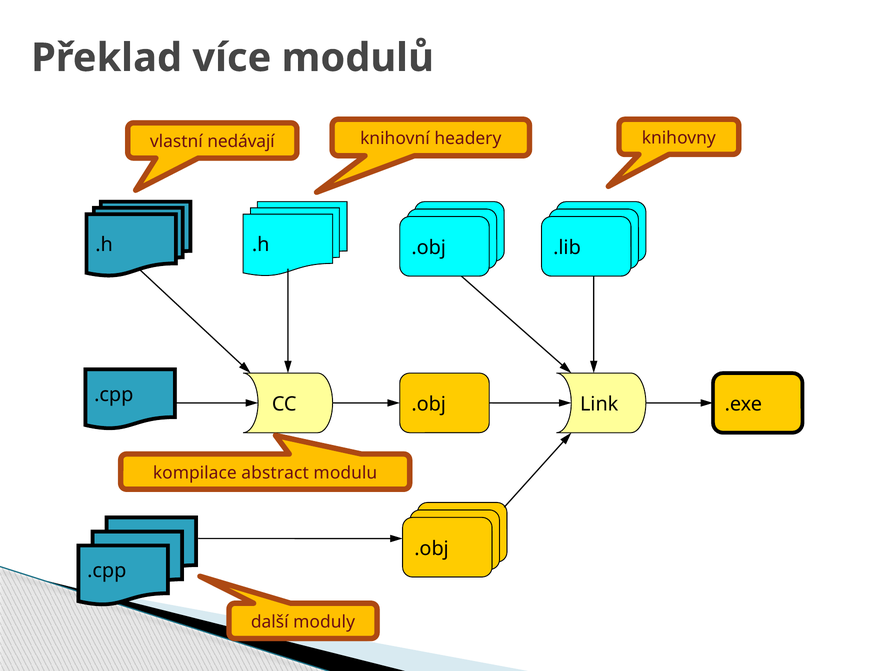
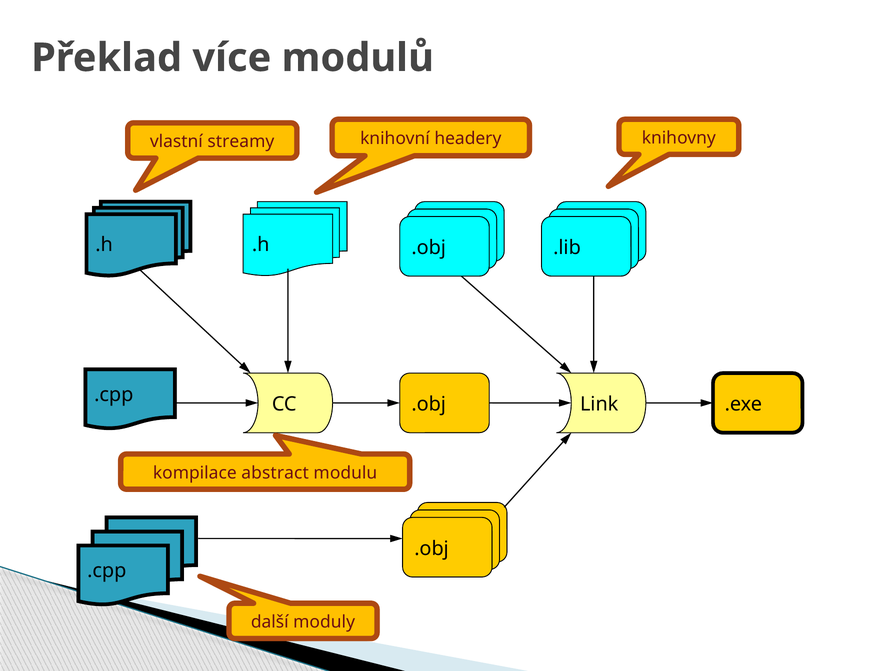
nedávají: nedávají -> streamy
